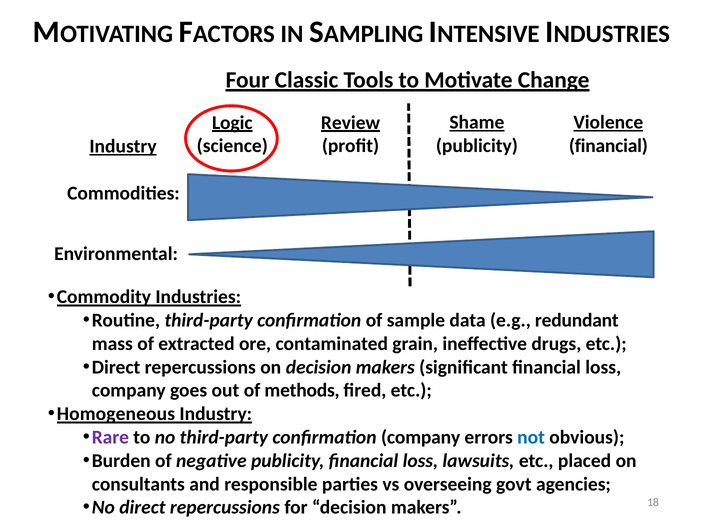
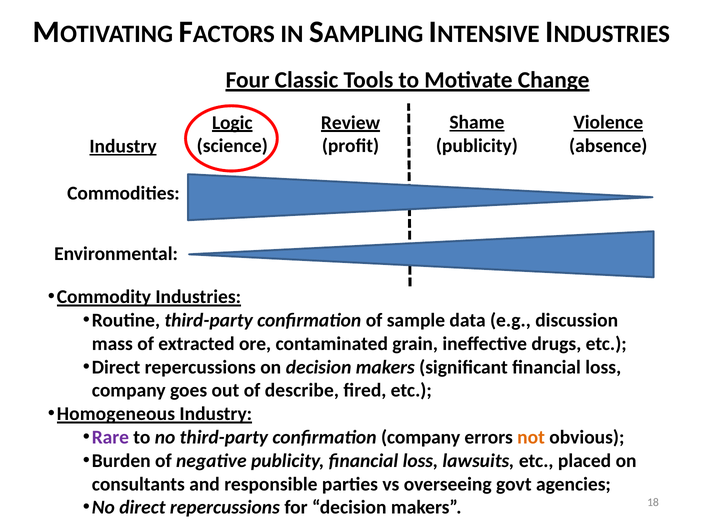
financial at (608, 146): financial -> absence
redundant: redundant -> discussion
methods: methods -> describe
not colour: blue -> orange
